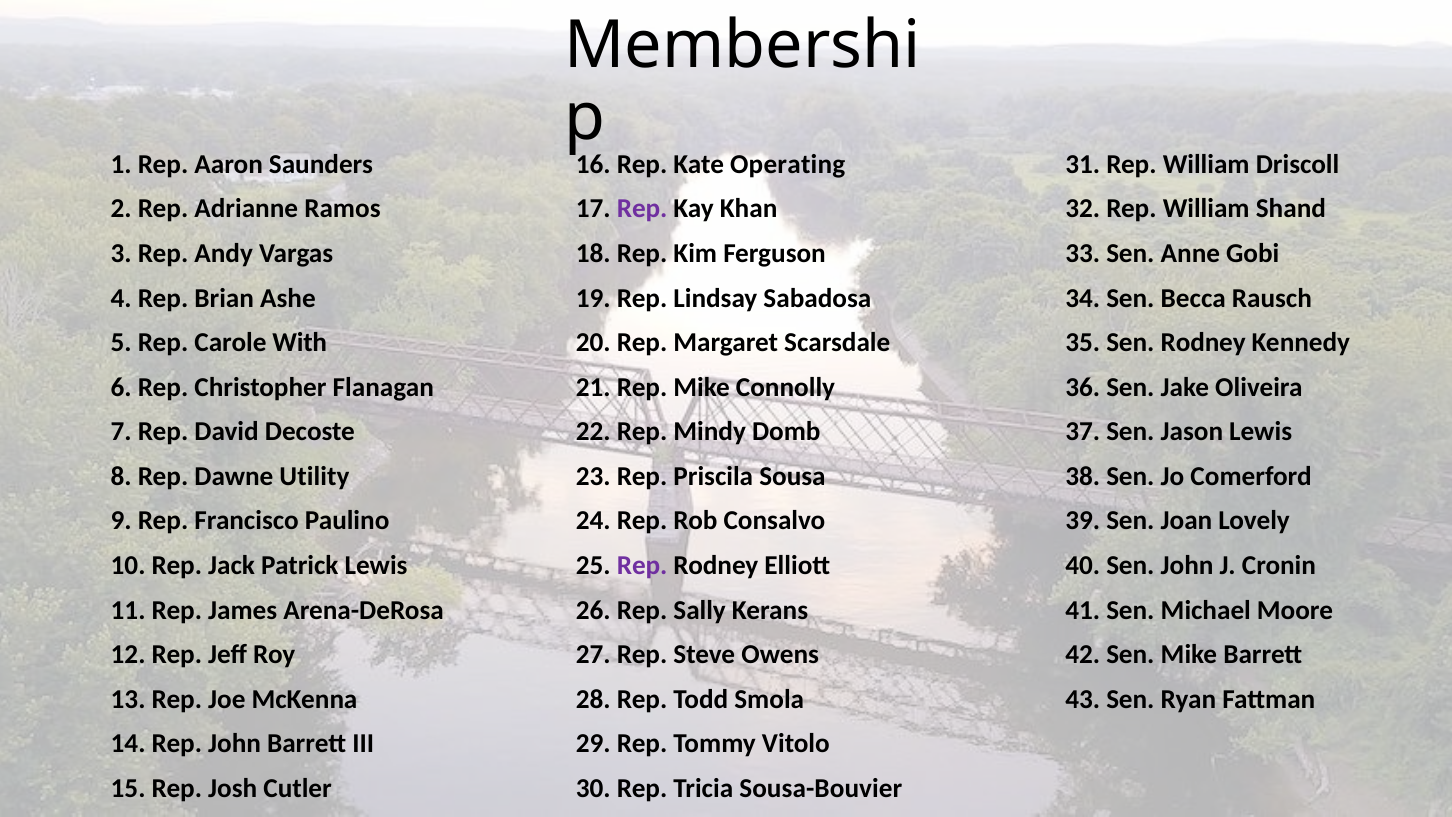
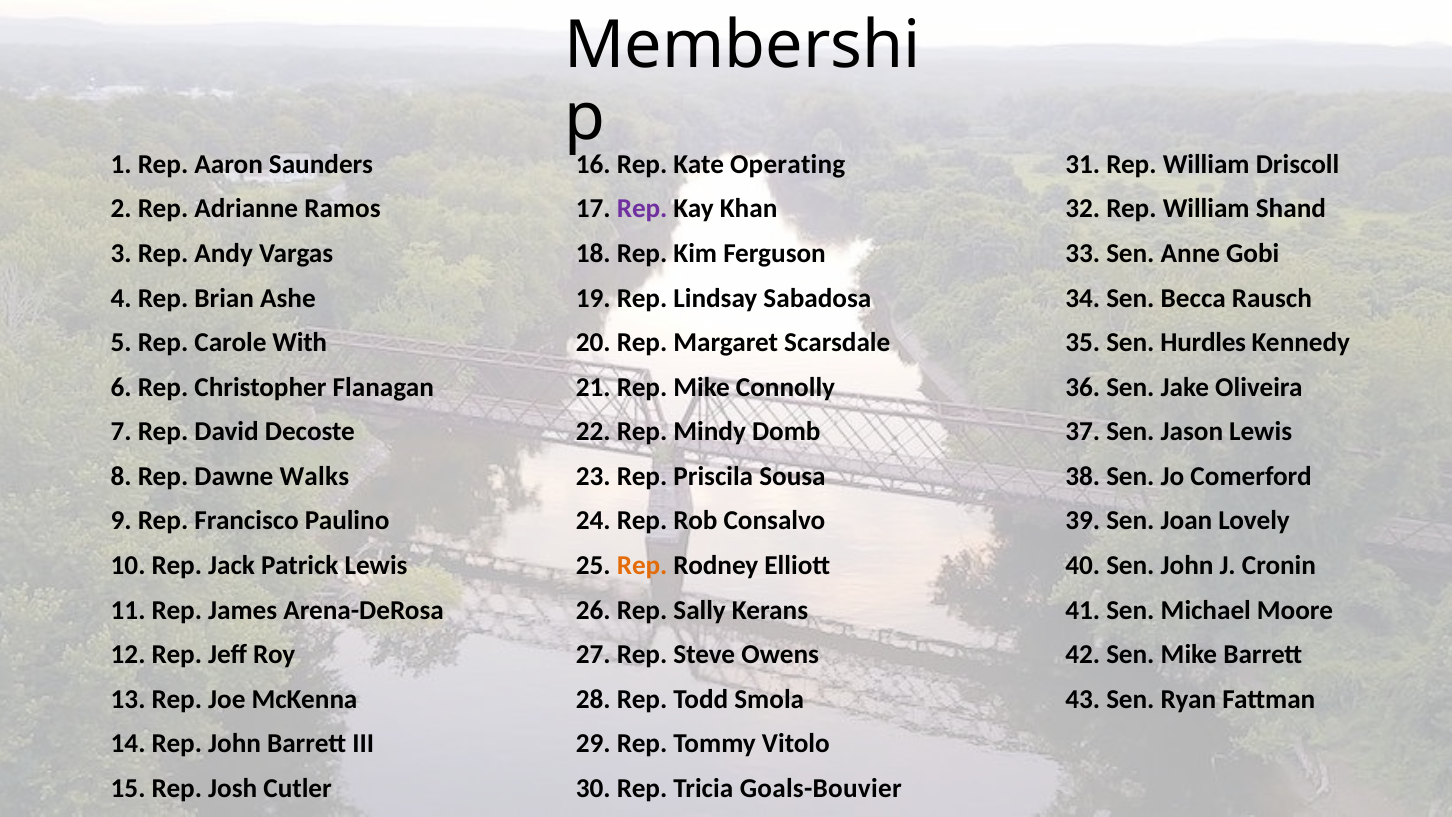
Sen Rodney: Rodney -> Hurdles
Utility: Utility -> Walks
Rep at (642, 565) colour: purple -> orange
Sousa-Bouvier: Sousa-Bouvier -> Goals-Bouvier
